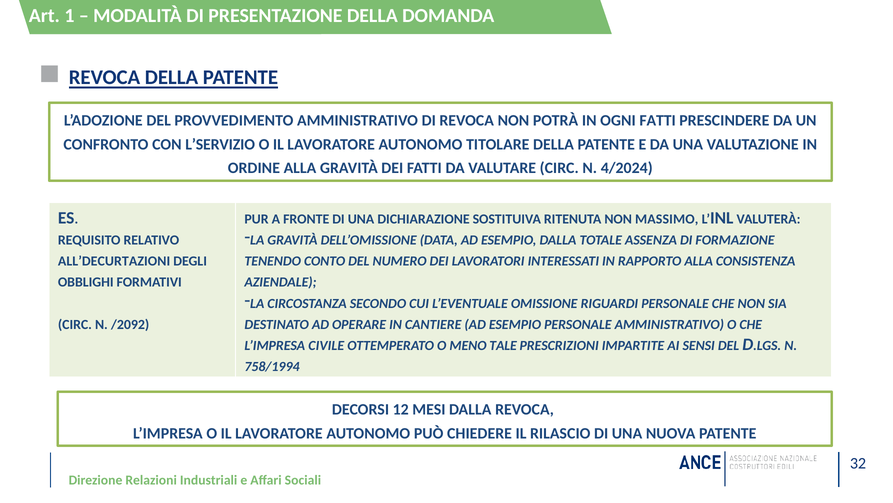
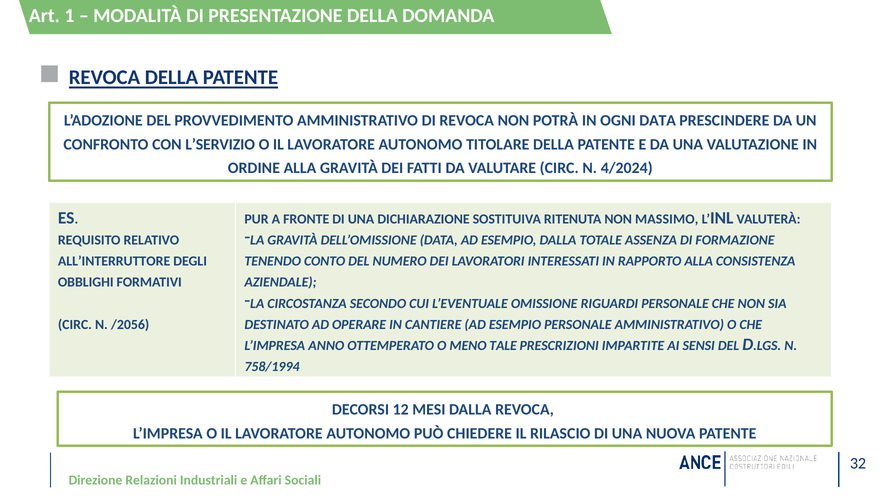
OGNI FATTI: FATTI -> DATA
ALL’DECURTAZIONI: ALL’DECURTAZIONI -> ALL’INTERRUTTORE
/2092: /2092 -> /2056
CIVILE: CIVILE -> ANNO
